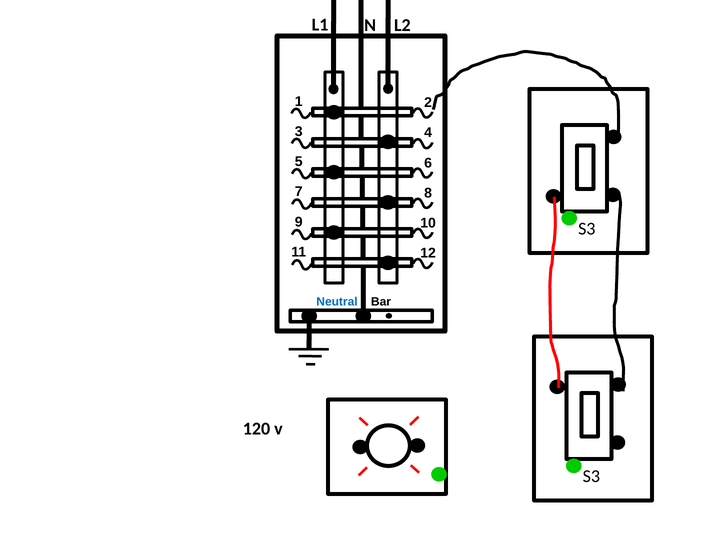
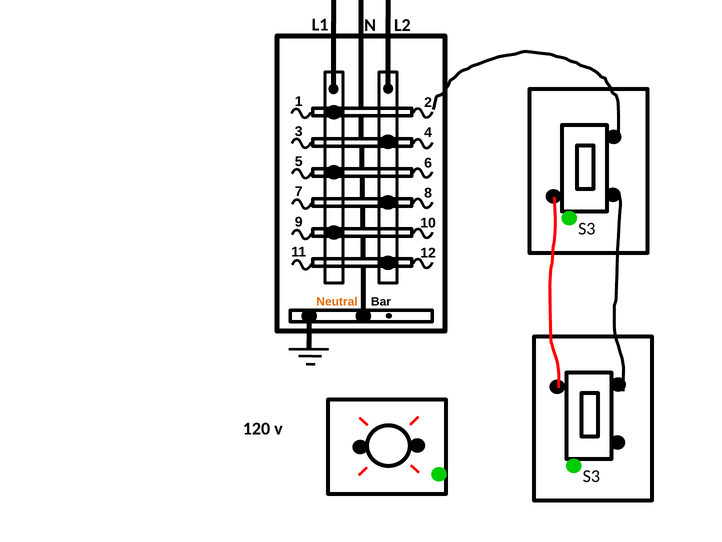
Neutral colour: blue -> orange
